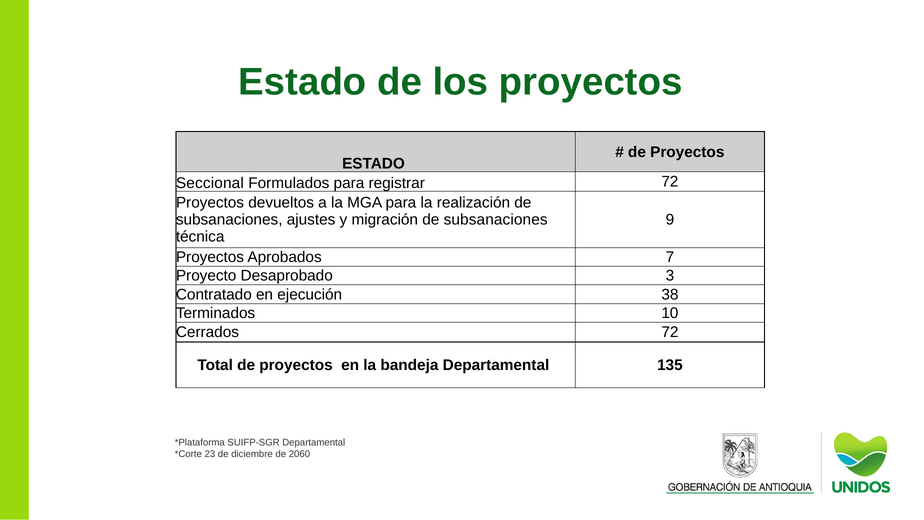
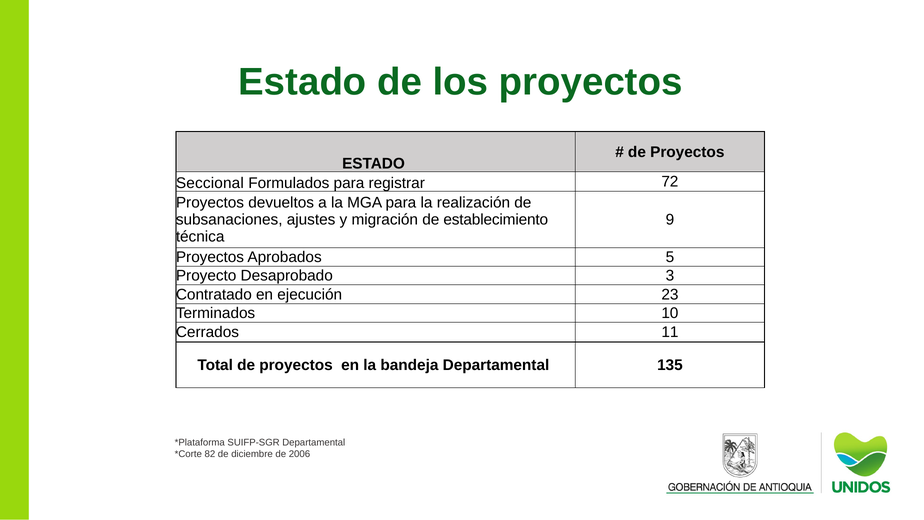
migración de subsanaciones: subsanaciones -> establecimiento
7: 7 -> 5
38: 38 -> 23
Cerrados 72: 72 -> 11
23: 23 -> 82
2060: 2060 -> 2006
